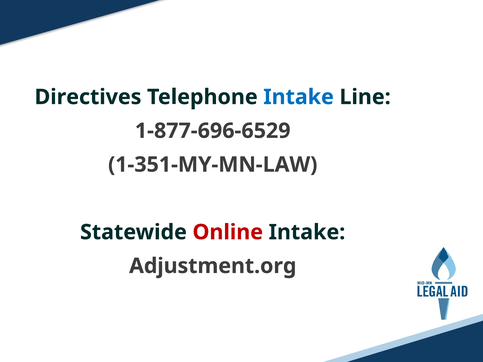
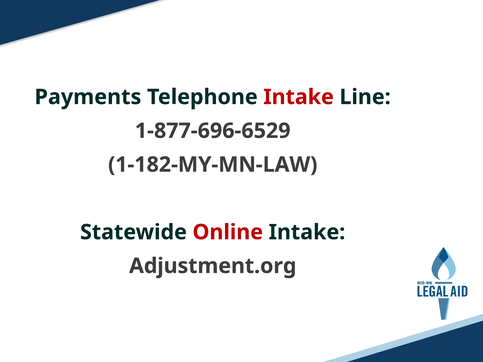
Directives: Directives -> Payments
Intake at (299, 97) colour: blue -> red
1-351-MY-MN-LAW: 1-351-MY-MN-LAW -> 1-182-MY-MN-LAW
